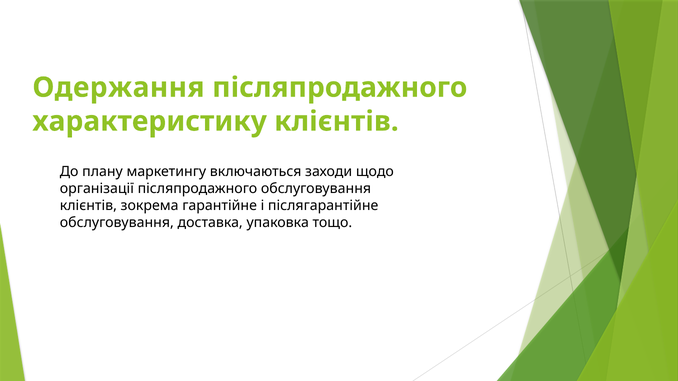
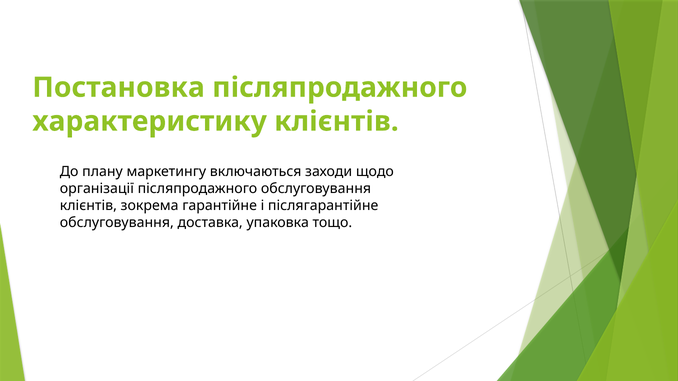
Одержання: Одержання -> Постановка
